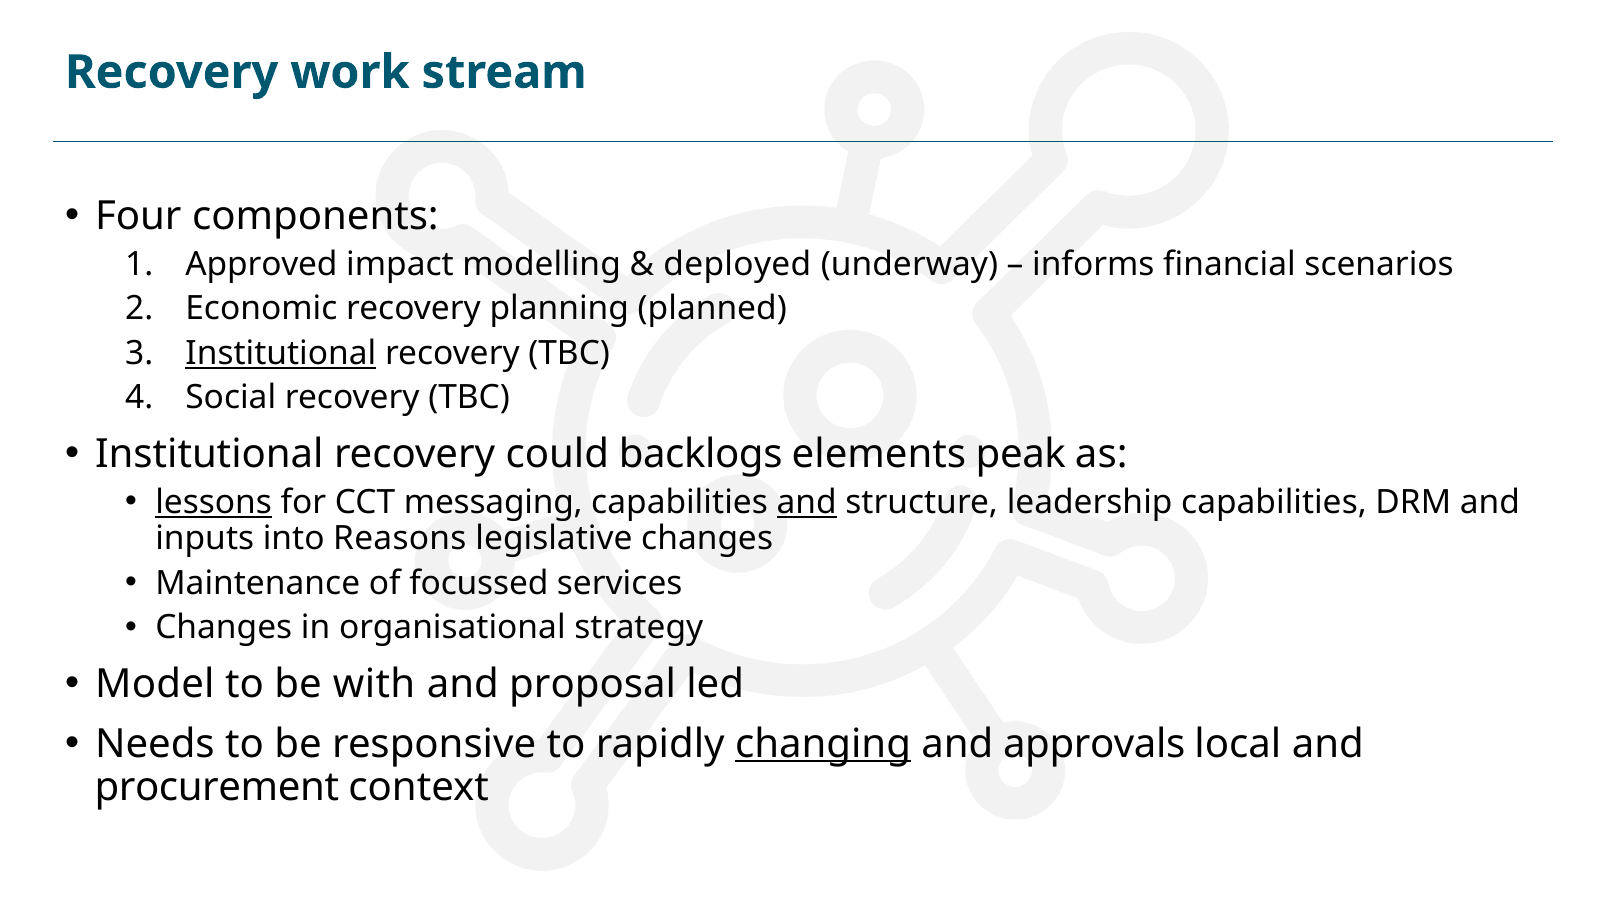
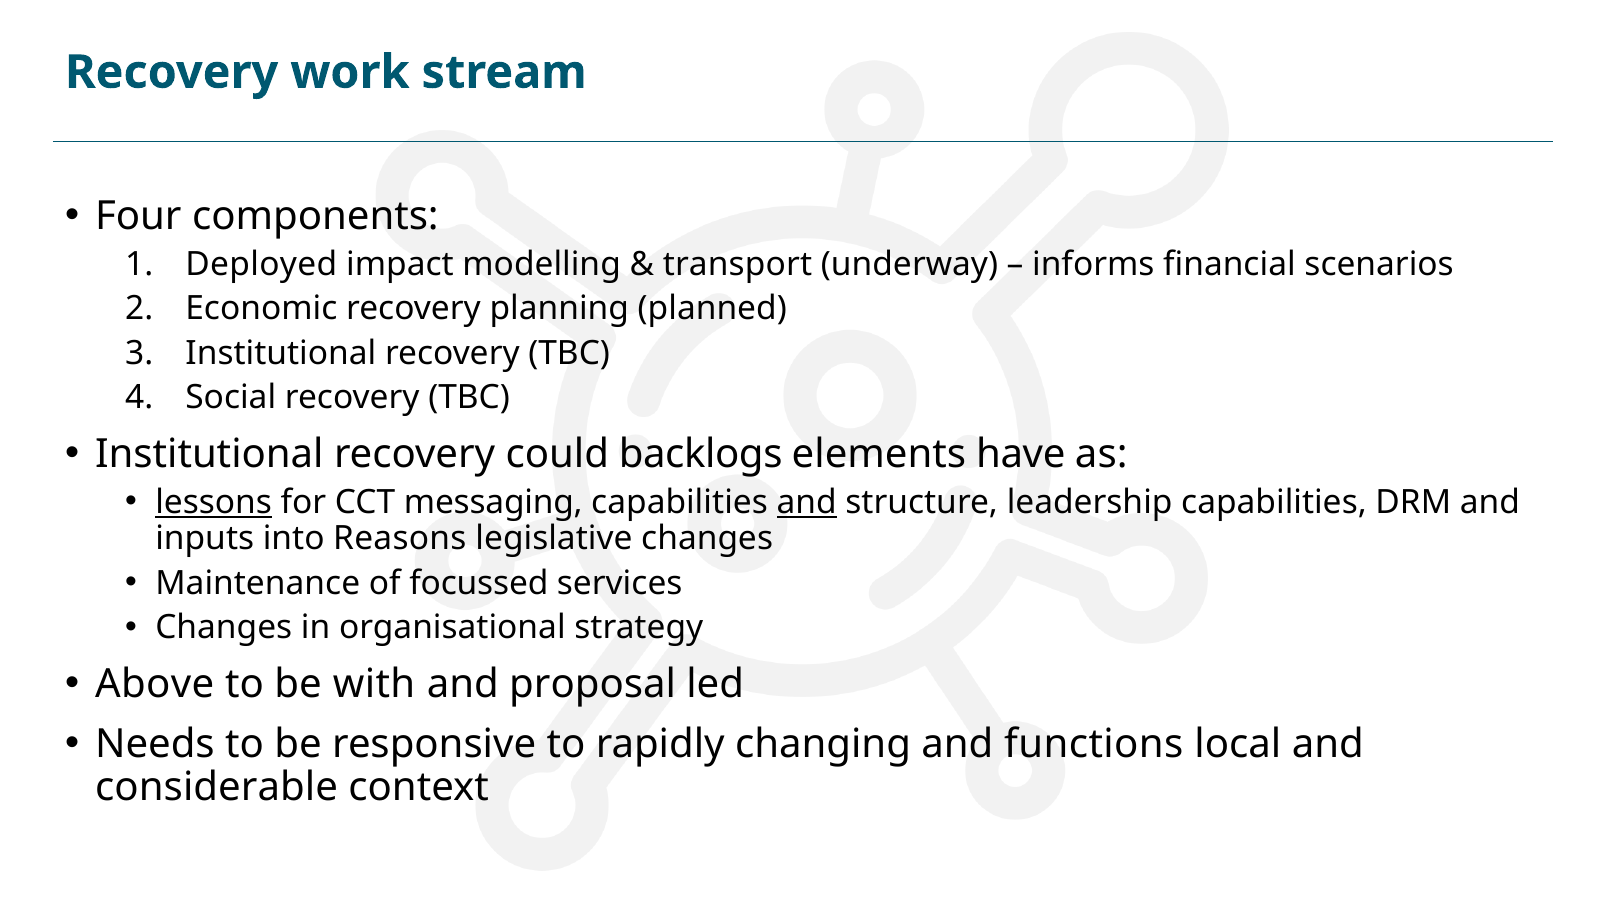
Approved: Approved -> Deployed
deployed: deployed -> transport
Institutional at (281, 353) underline: present -> none
peak: peak -> have
Model: Model -> Above
changing underline: present -> none
approvals: approvals -> functions
procurement: procurement -> considerable
